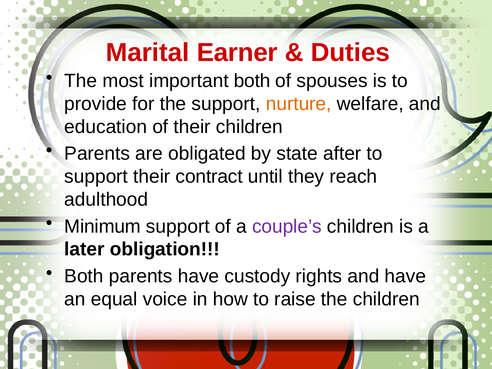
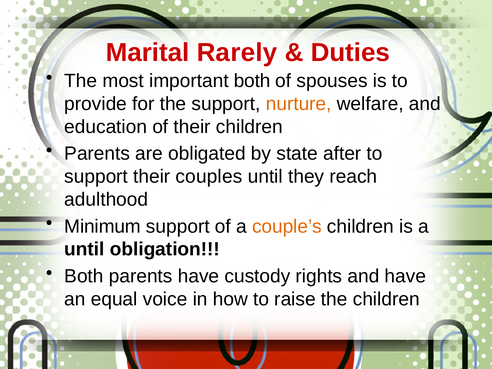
Earner: Earner -> Rarely
contract: contract -> couples
couple’s colour: purple -> orange
later at (84, 249): later -> until
